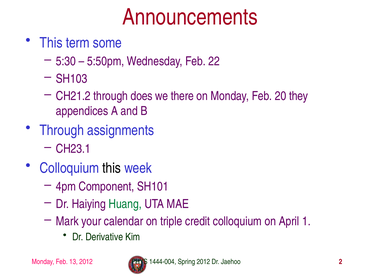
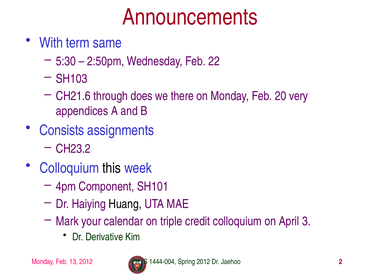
This at (51, 43): This -> With
some: some -> same
5:50pm: 5:50pm -> 2:50pm
CH21.2: CH21.2 -> CH21.6
they: they -> very
Through at (62, 130): Through -> Consists
CH23.1: CH23.1 -> CH23.2
Huang colour: green -> black
1: 1 -> 3
